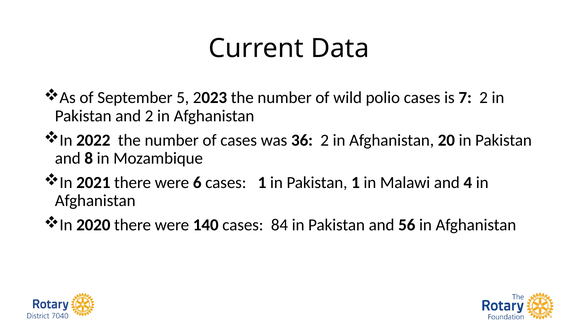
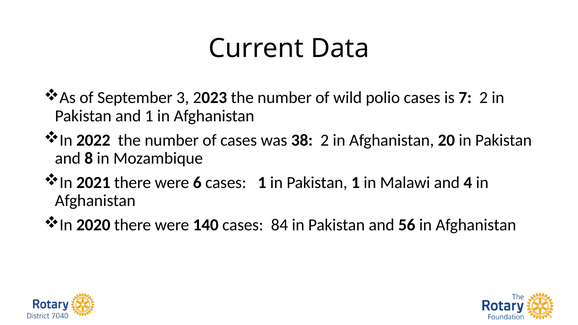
5: 5 -> 3
and 2: 2 -> 1
36: 36 -> 38
